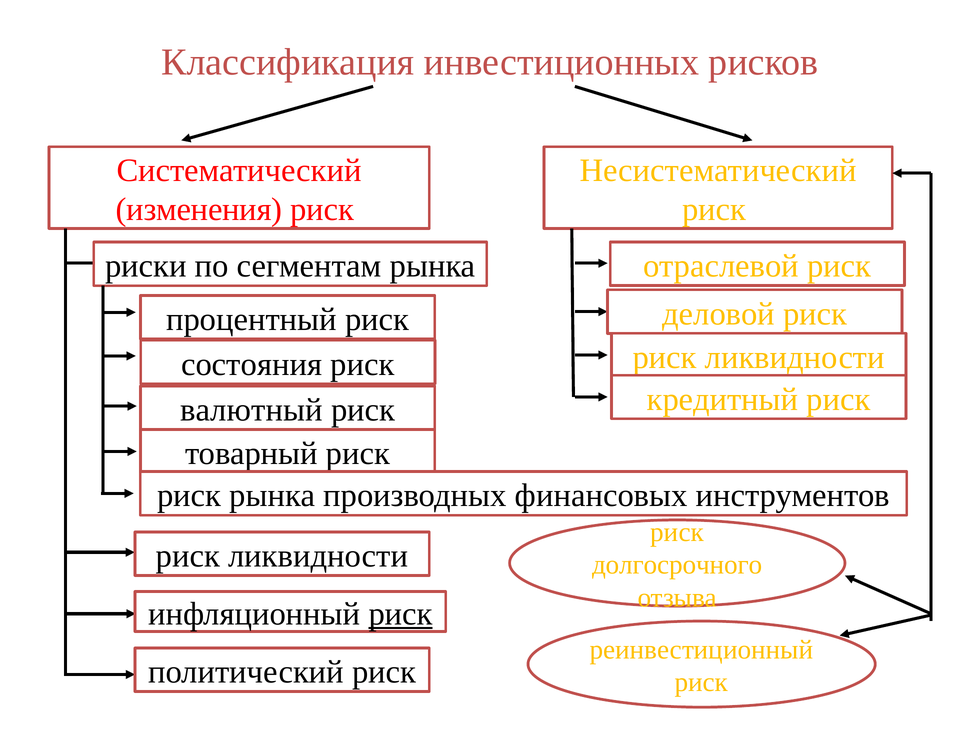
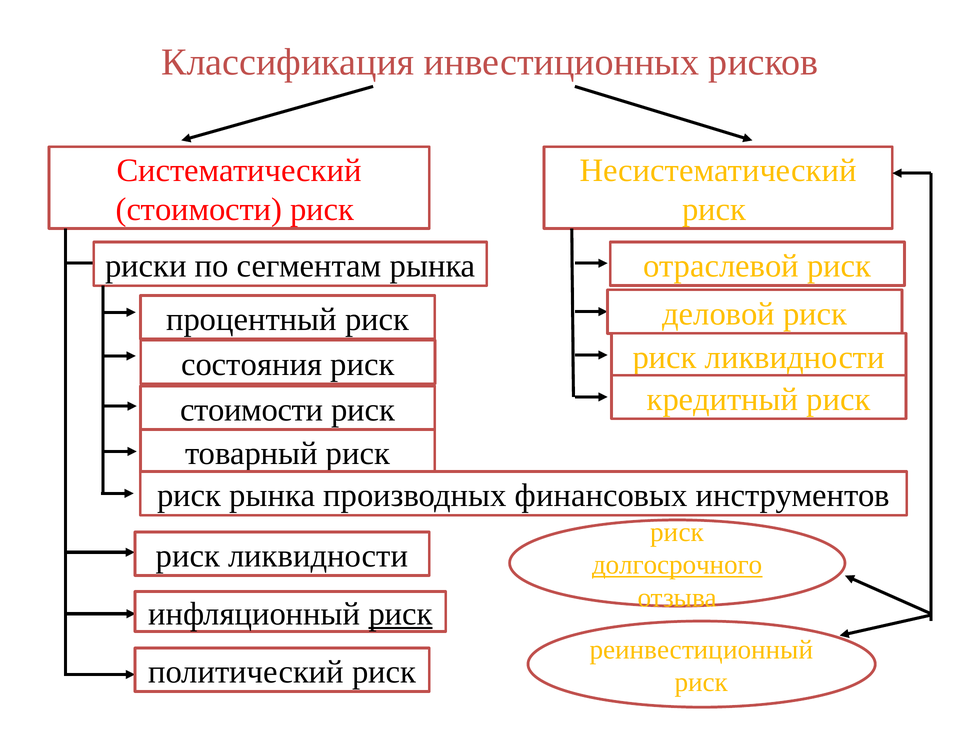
изменения at (199, 209): изменения -> стоимости
валютный at (251, 410): валютный -> стоимости
долгосрочного underline: none -> present
